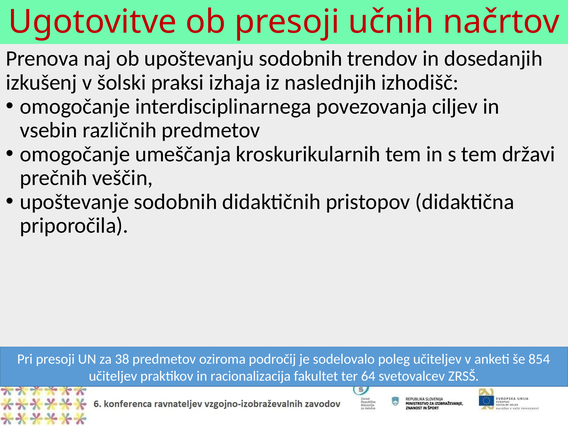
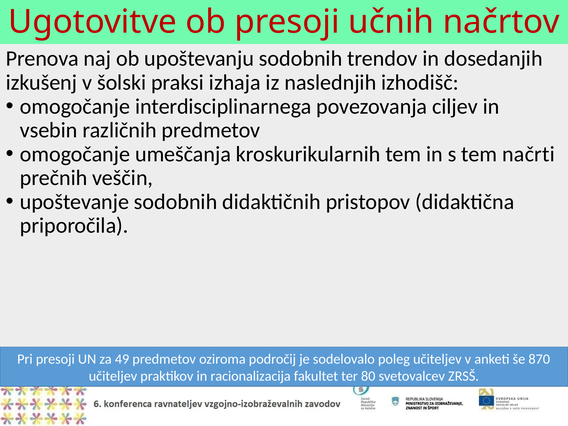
državi: državi -> načrti
38: 38 -> 49
854: 854 -> 870
64: 64 -> 80
